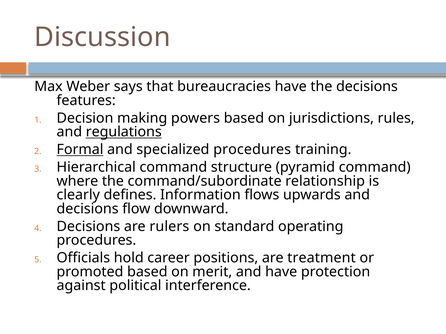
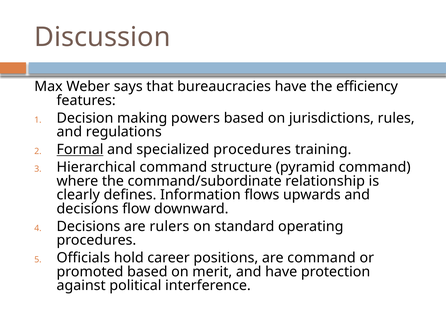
the decisions: decisions -> efficiency
regulations underline: present -> none
are treatment: treatment -> command
